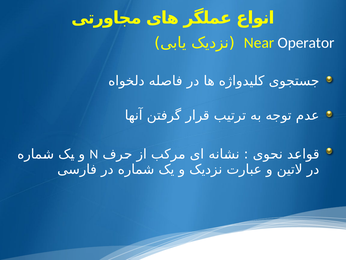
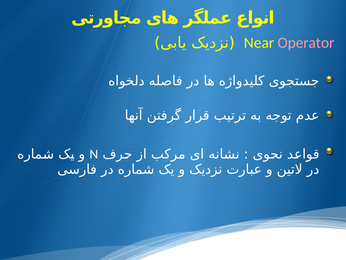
Operator colour: white -> pink
